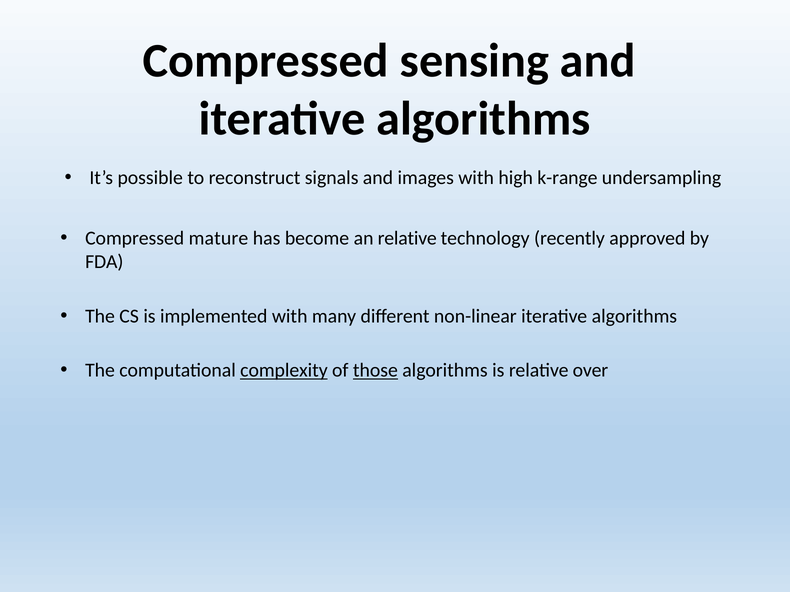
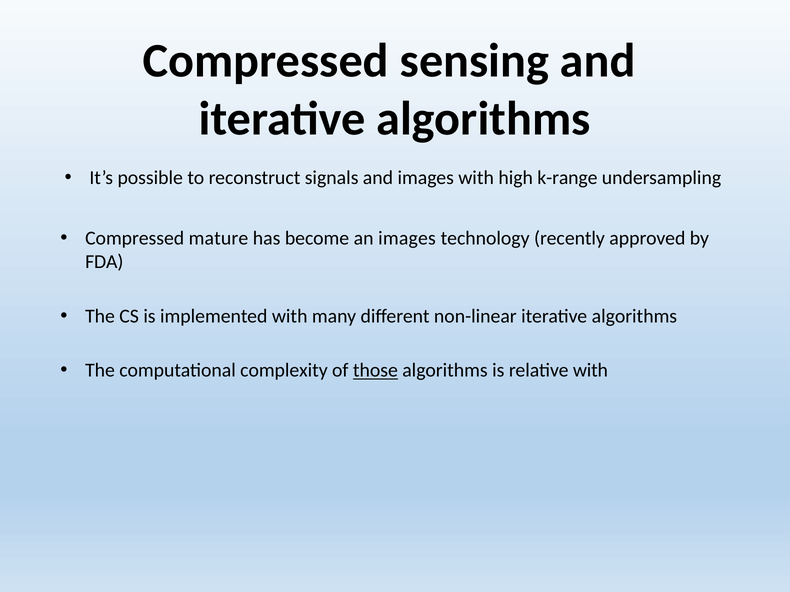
an relative: relative -> images
complexity underline: present -> none
relative over: over -> with
